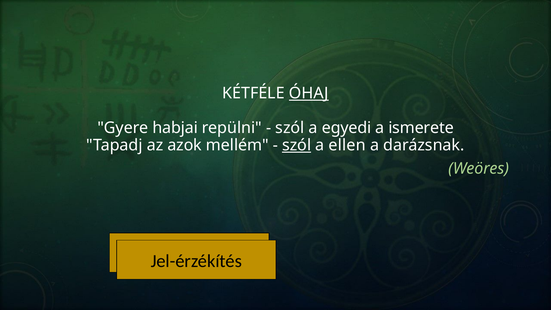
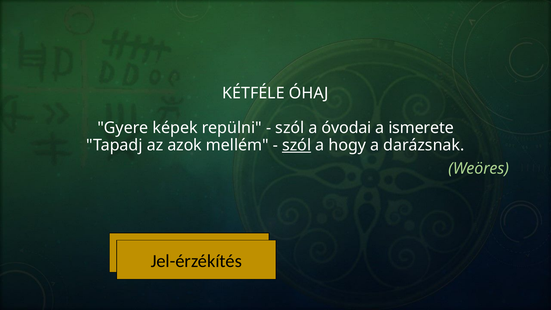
ÓHAJ underline: present -> none
habjai: habjai -> képek
egyedi: egyedi -> óvodai
ellen: ellen -> hogy
